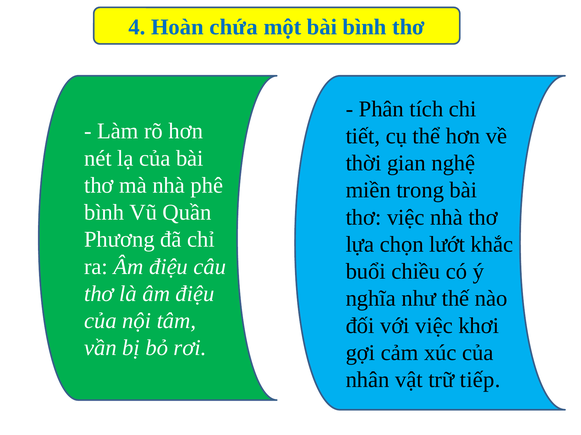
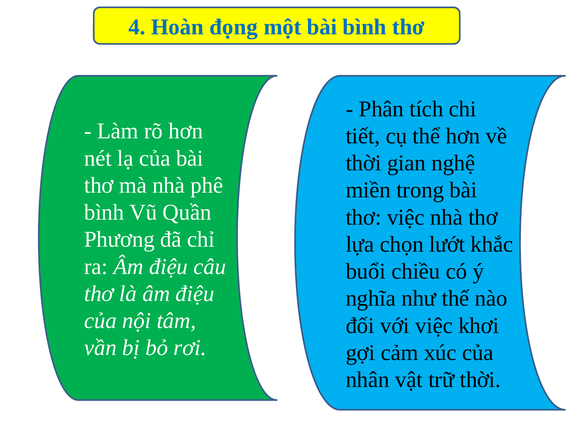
chứa: chứa -> đọng
trữ tiếp: tiếp -> thời
